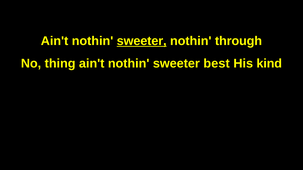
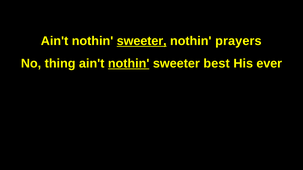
through: through -> prayers
nothin at (129, 64) underline: none -> present
kind: kind -> ever
